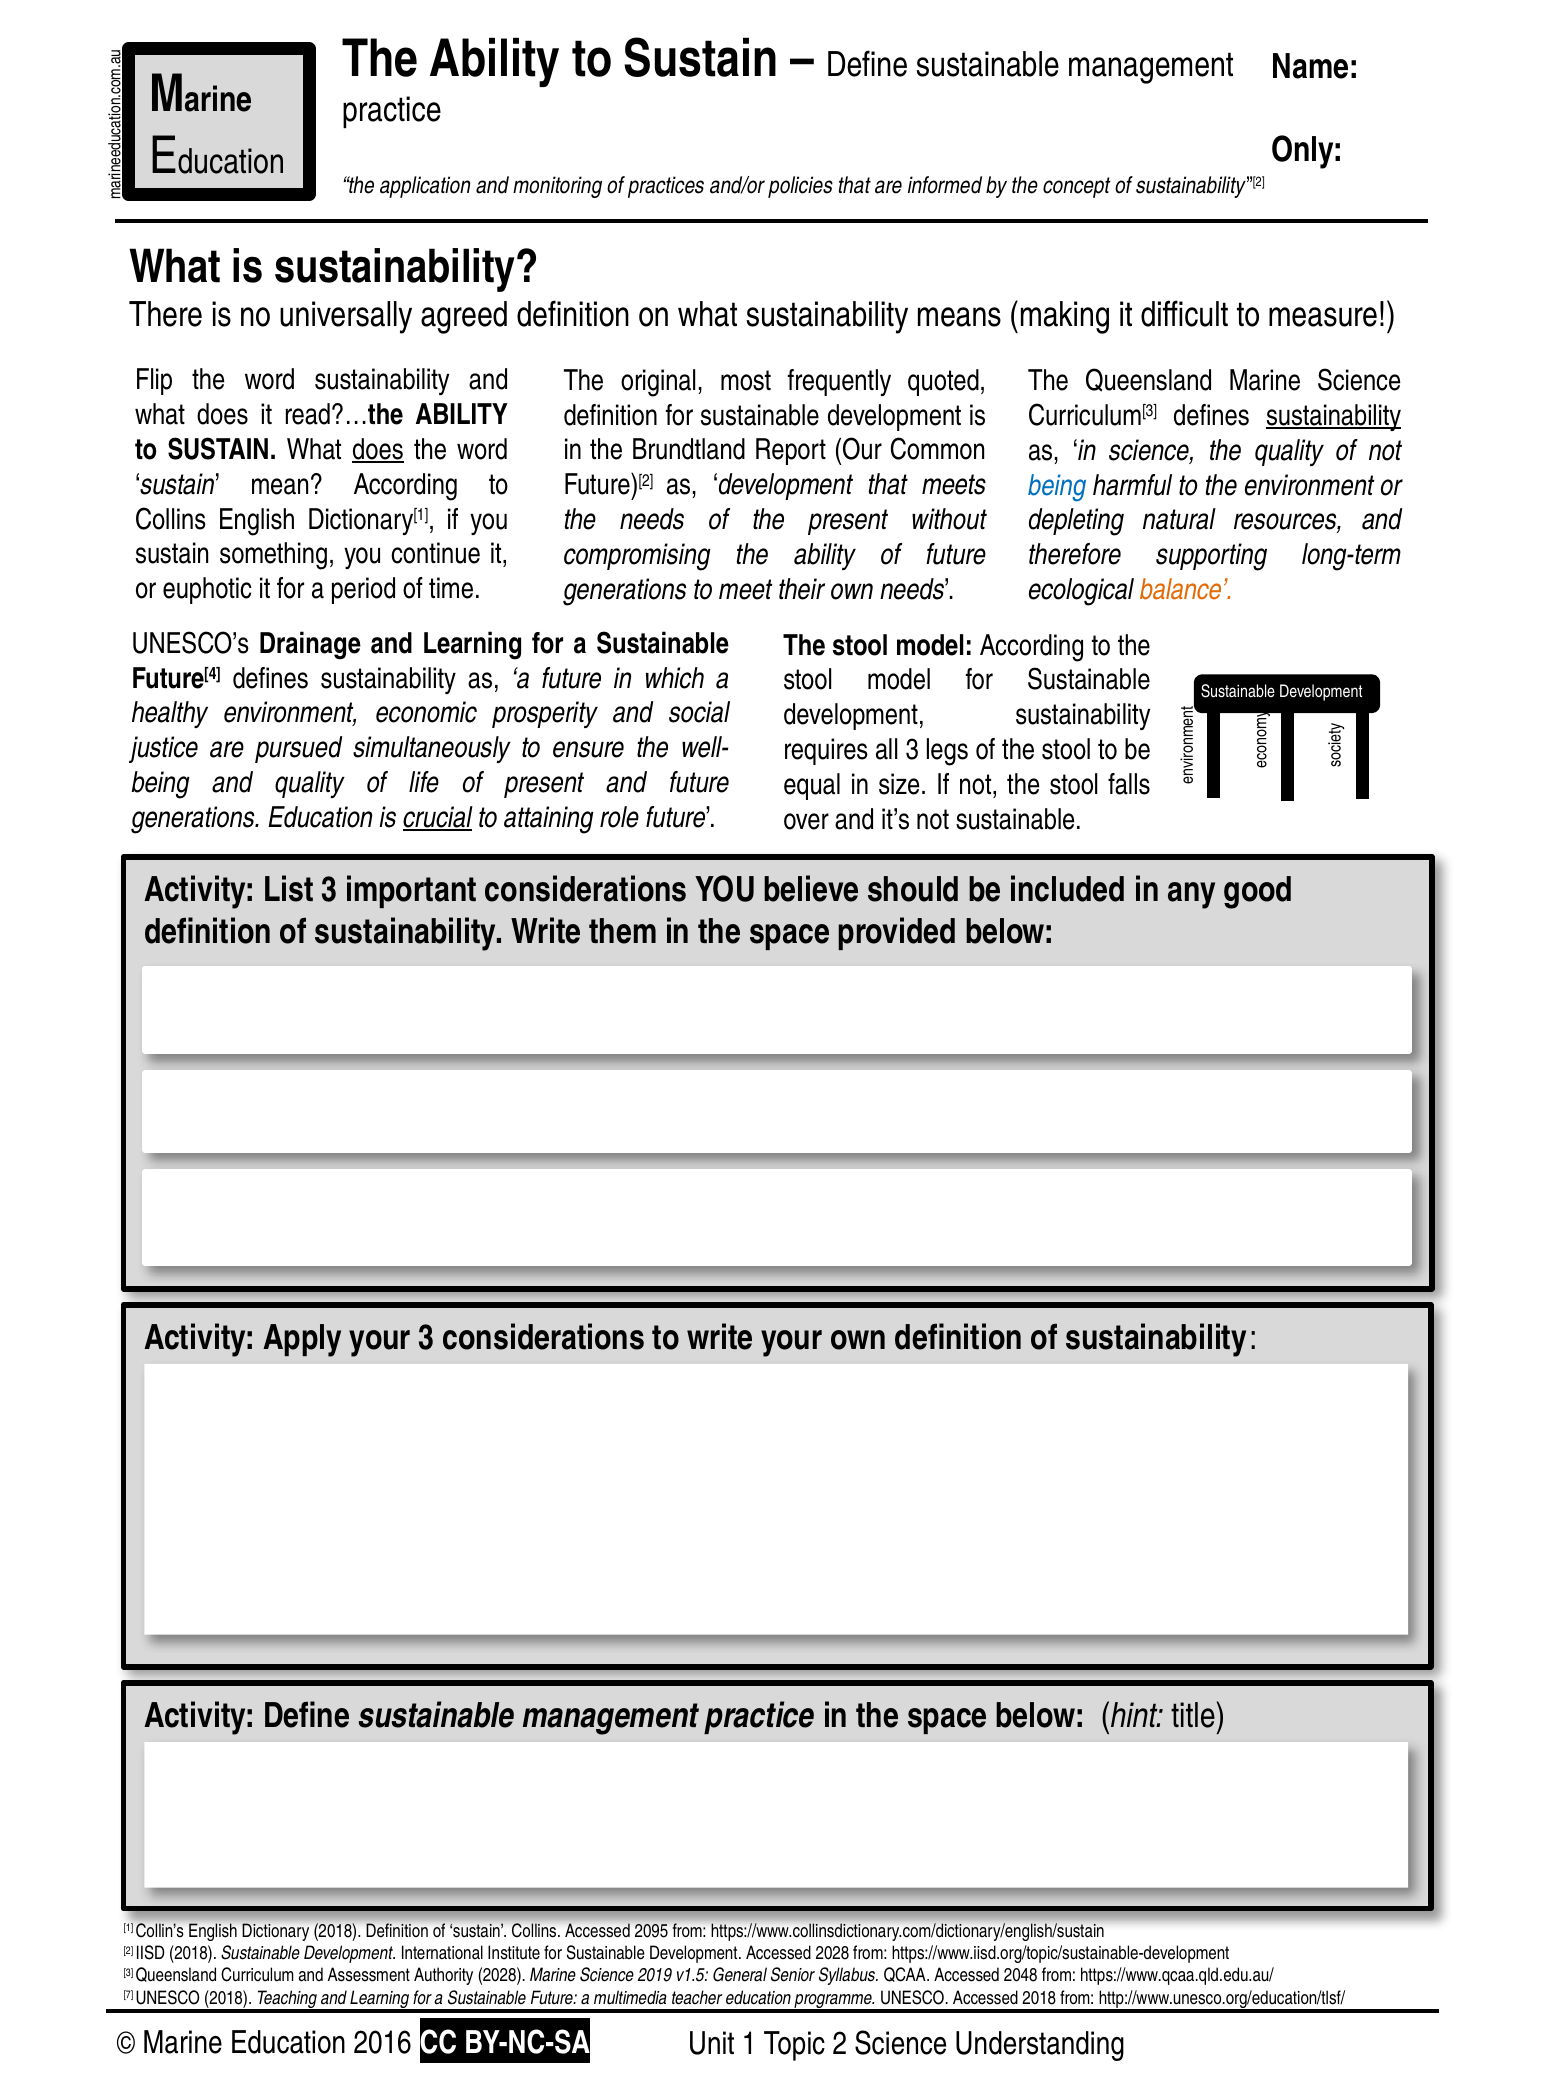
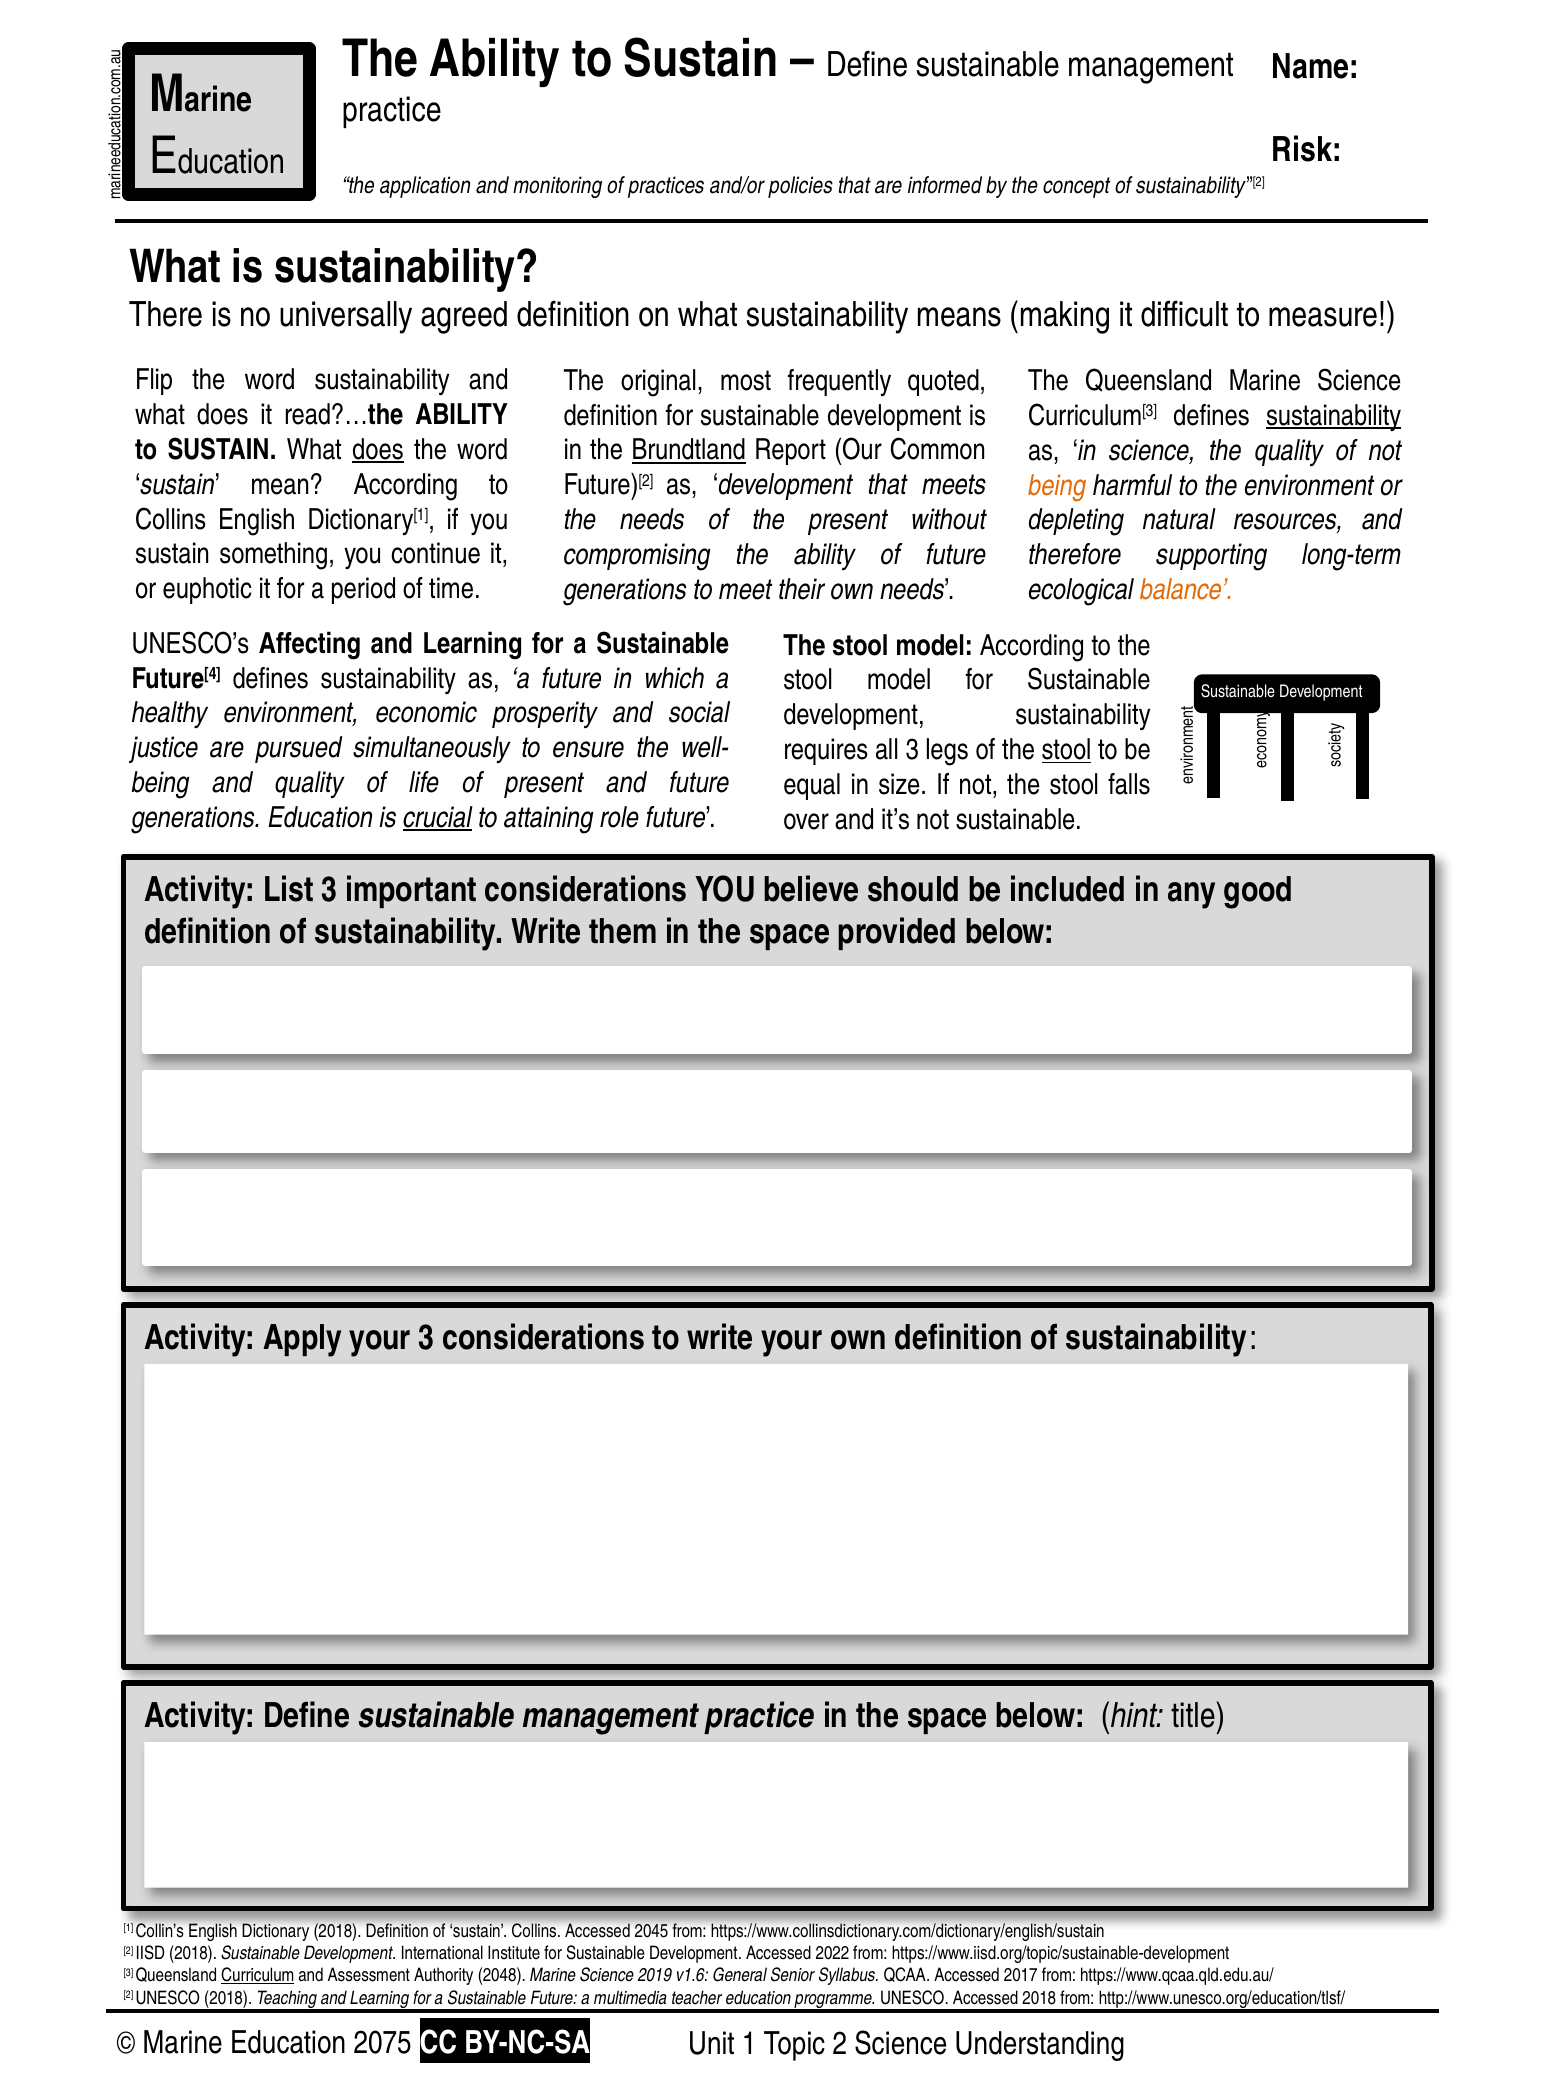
Only: Only -> Risk
Brundtland underline: none -> present
being at (1057, 486) colour: blue -> orange
Drainage: Drainage -> Affecting
stool at (1067, 750) underline: none -> present
2095: 2095 -> 2045
Accessed 2028: 2028 -> 2022
Curriculum underline: none -> present
Authority 2028: 2028 -> 2048
v1.5: v1.5 -> v1.6
2048: 2048 -> 2017
7 at (128, 1995): 7 -> 2
2016: 2016 -> 2075
